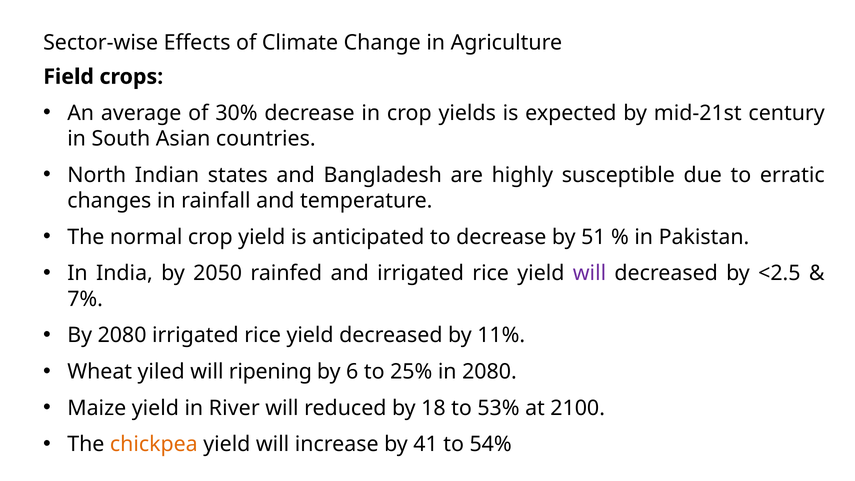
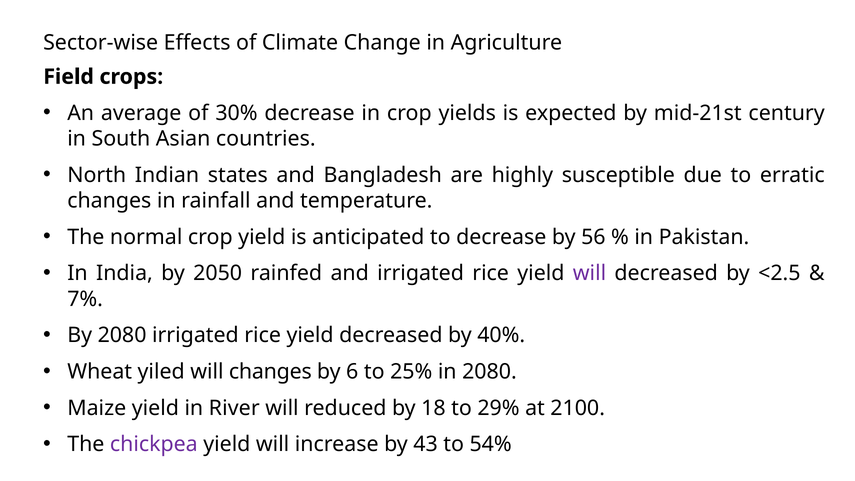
51: 51 -> 56
11%: 11% -> 40%
will ripening: ripening -> changes
53%: 53% -> 29%
chickpea colour: orange -> purple
41: 41 -> 43
